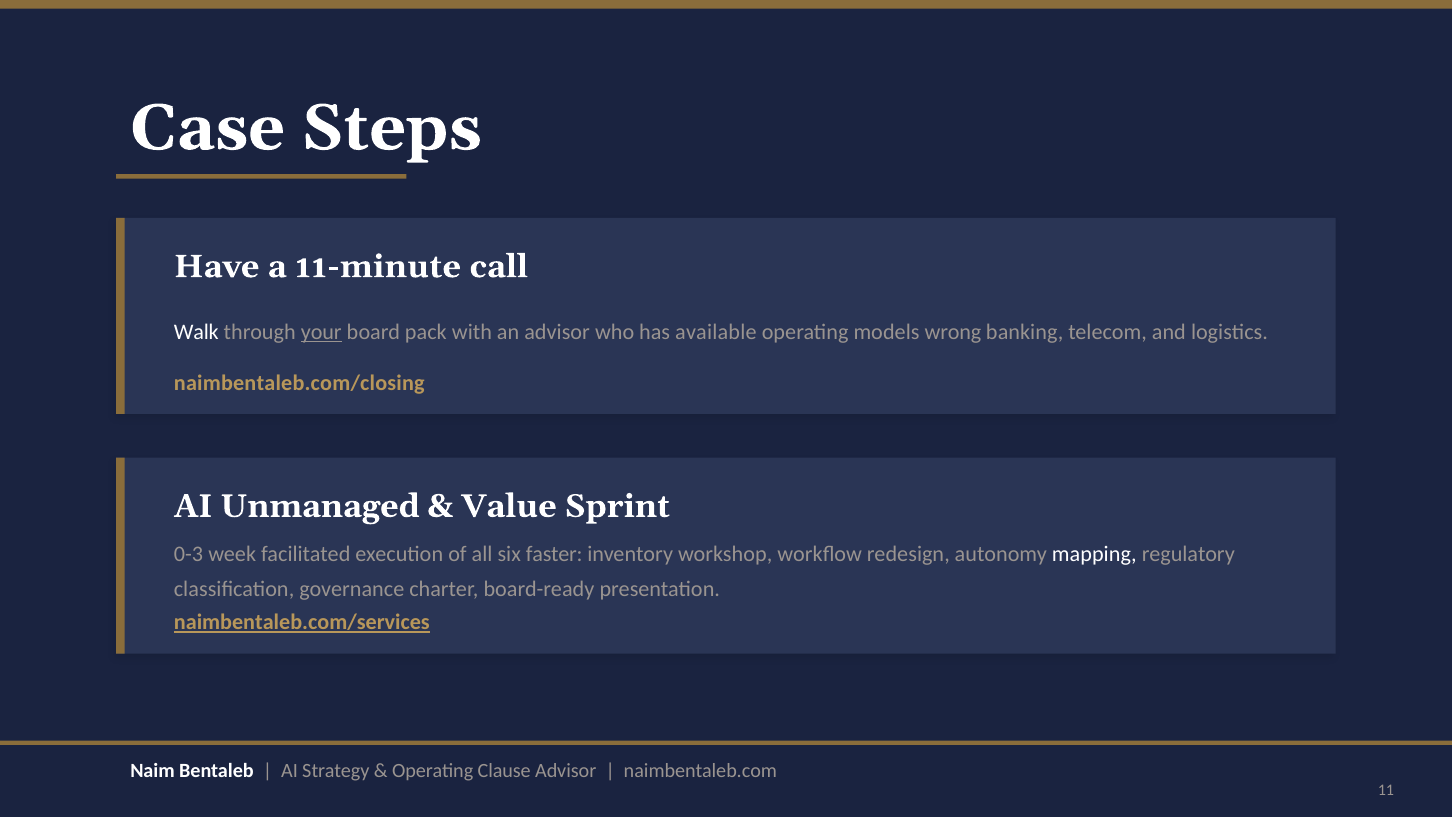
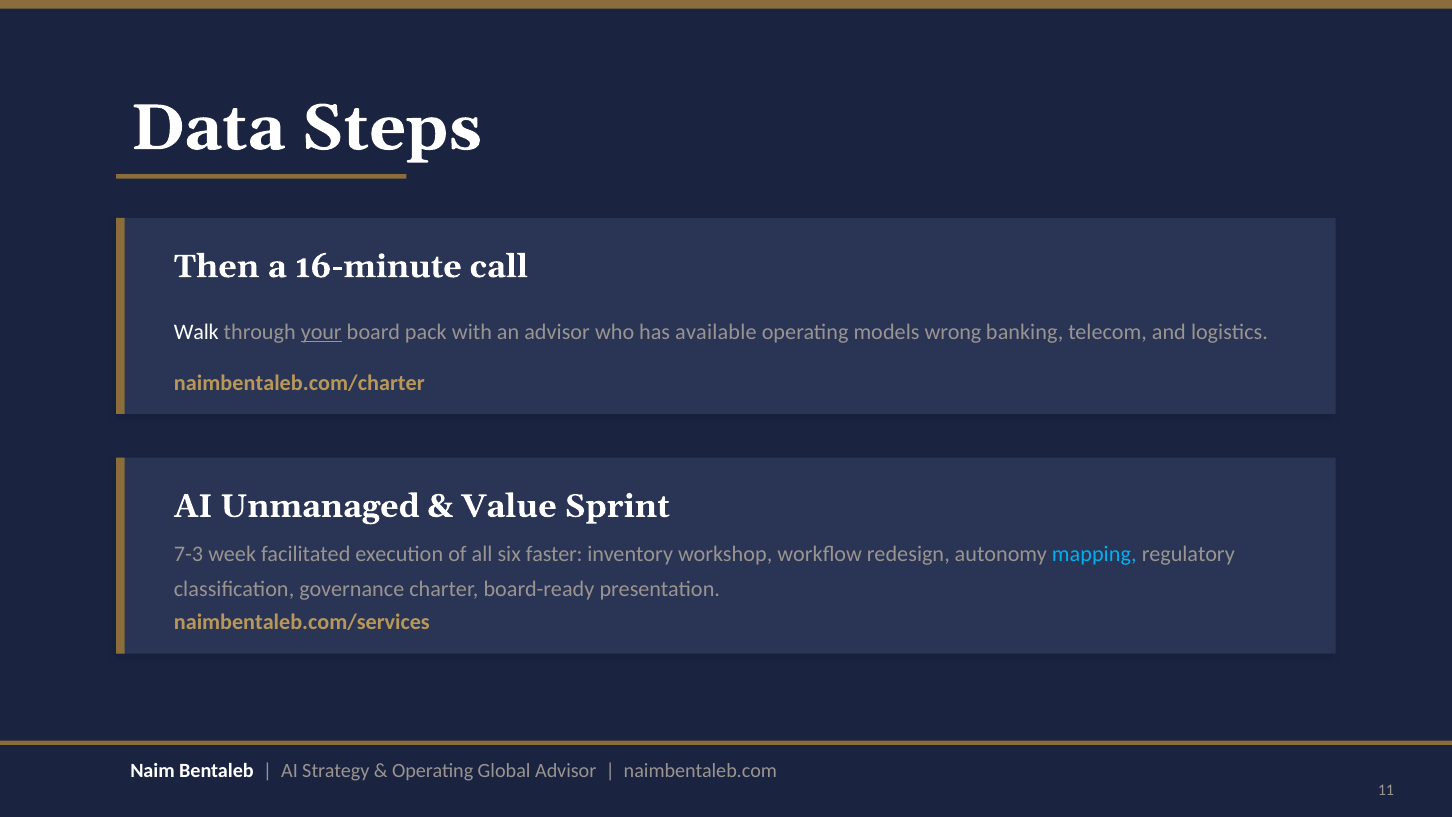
Case: Case -> Data
Have: Have -> Then
11-minute: 11-minute -> 16-minute
naimbentaleb.com/closing: naimbentaleb.com/closing -> naimbentaleb.com/charter
0-3: 0-3 -> 7-3
mapping colour: white -> light blue
naimbentaleb.com/services underline: present -> none
Clause: Clause -> Global
